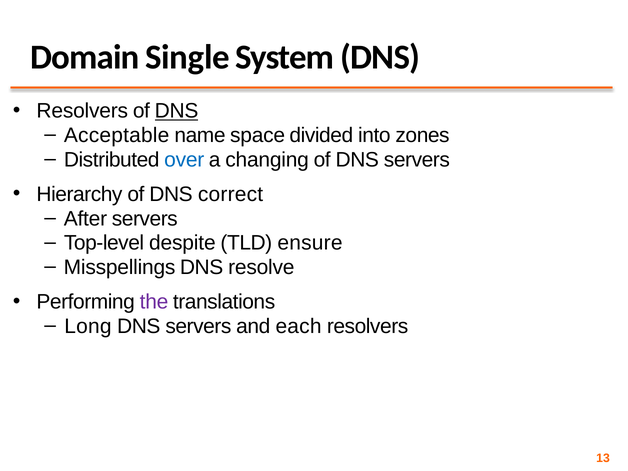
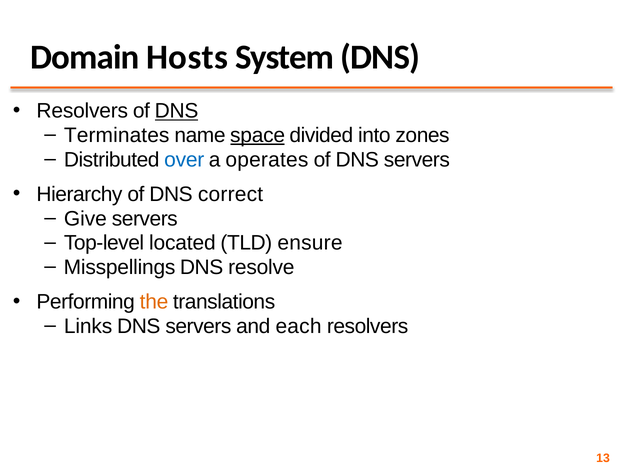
Single: Single -> Hosts
Acceptable: Acceptable -> Terminates
space underline: none -> present
changing: changing -> operates
After: After -> Give
despite: despite -> located
the colour: purple -> orange
Long: Long -> Links
